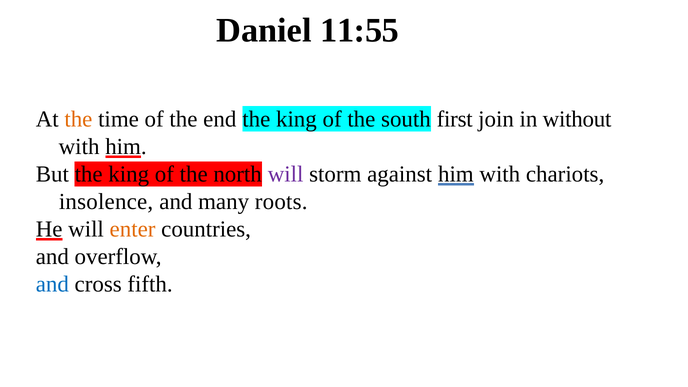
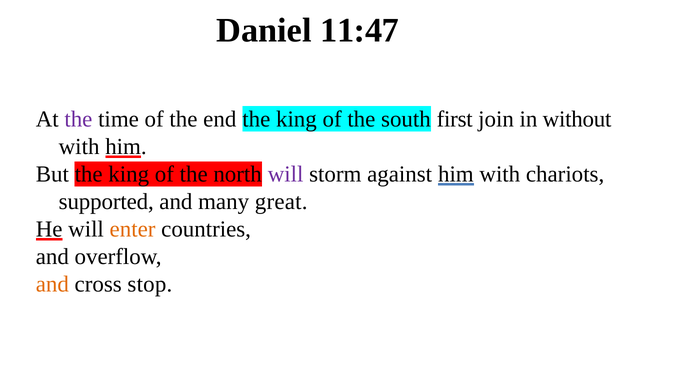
11:55: 11:55 -> 11:47
the at (78, 119) colour: orange -> purple
insolence: insolence -> supported
roots: roots -> great
and at (52, 284) colour: blue -> orange
fifth: fifth -> stop
